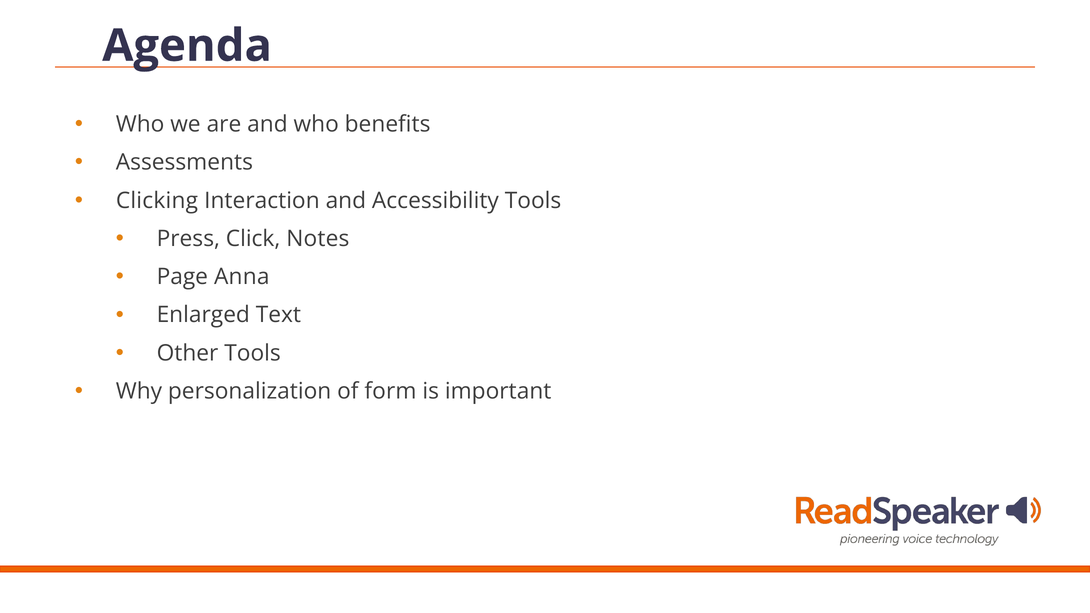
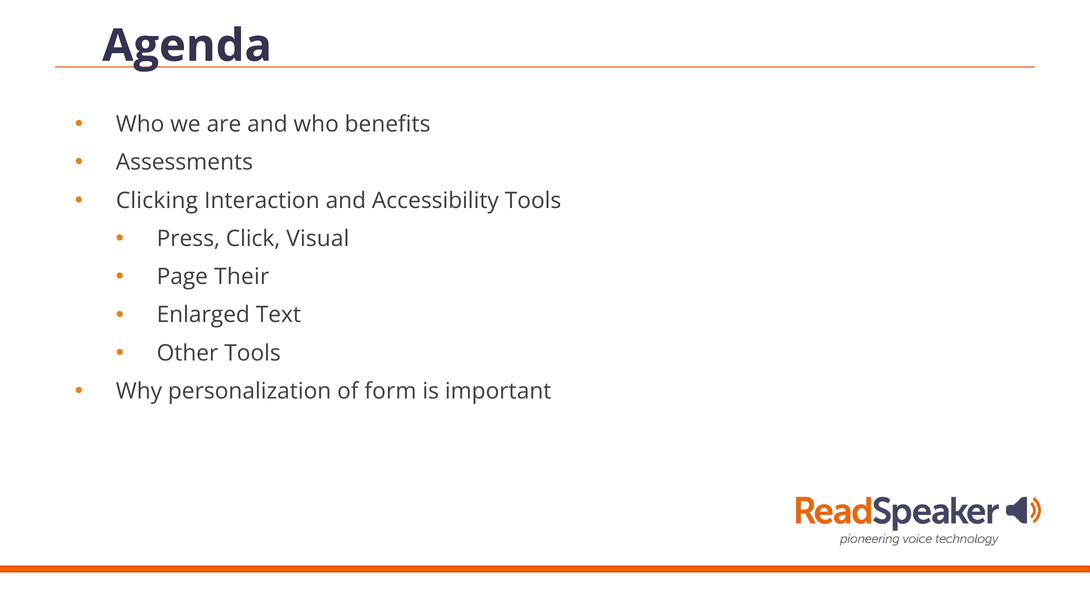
Notes: Notes -> Visual
Anna: Anna -> Their
